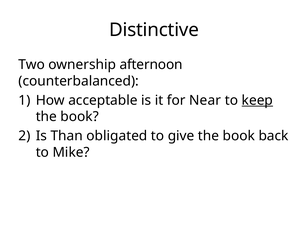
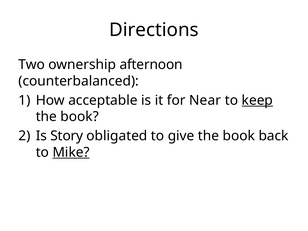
Distinctive: Distinctive -> Directions
Than: Than -> Story
Mike underline: none -> present
